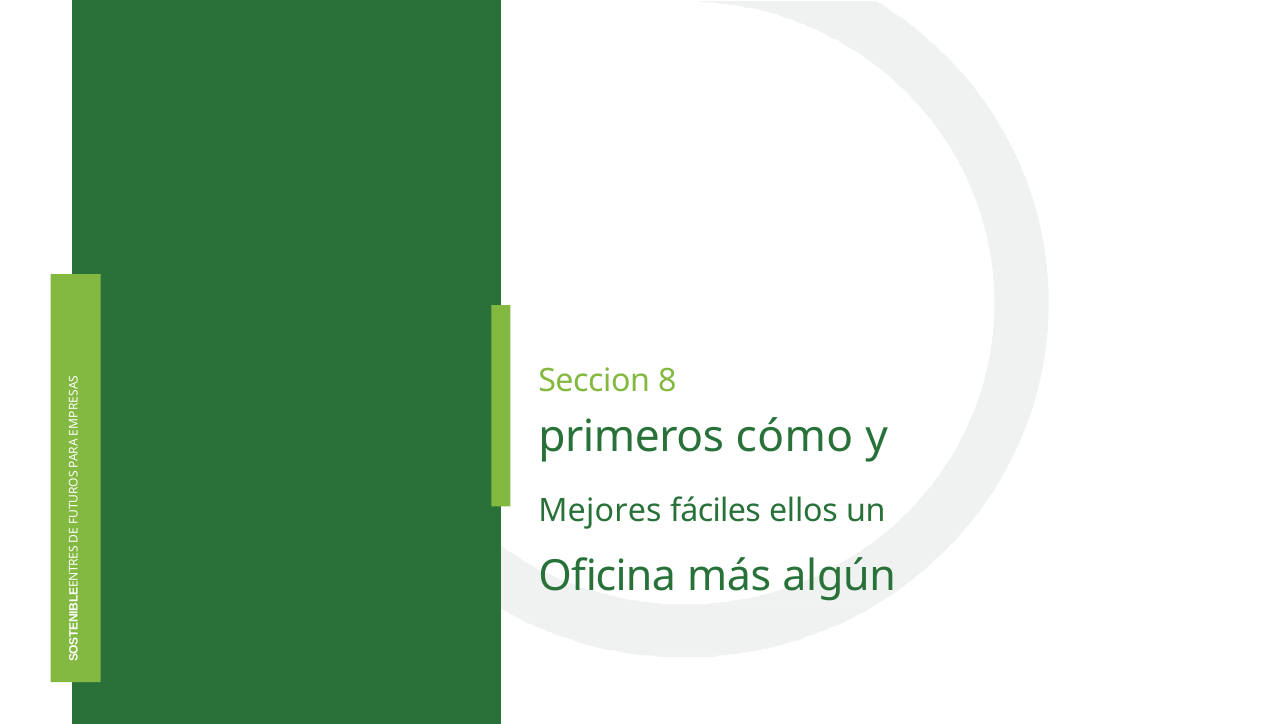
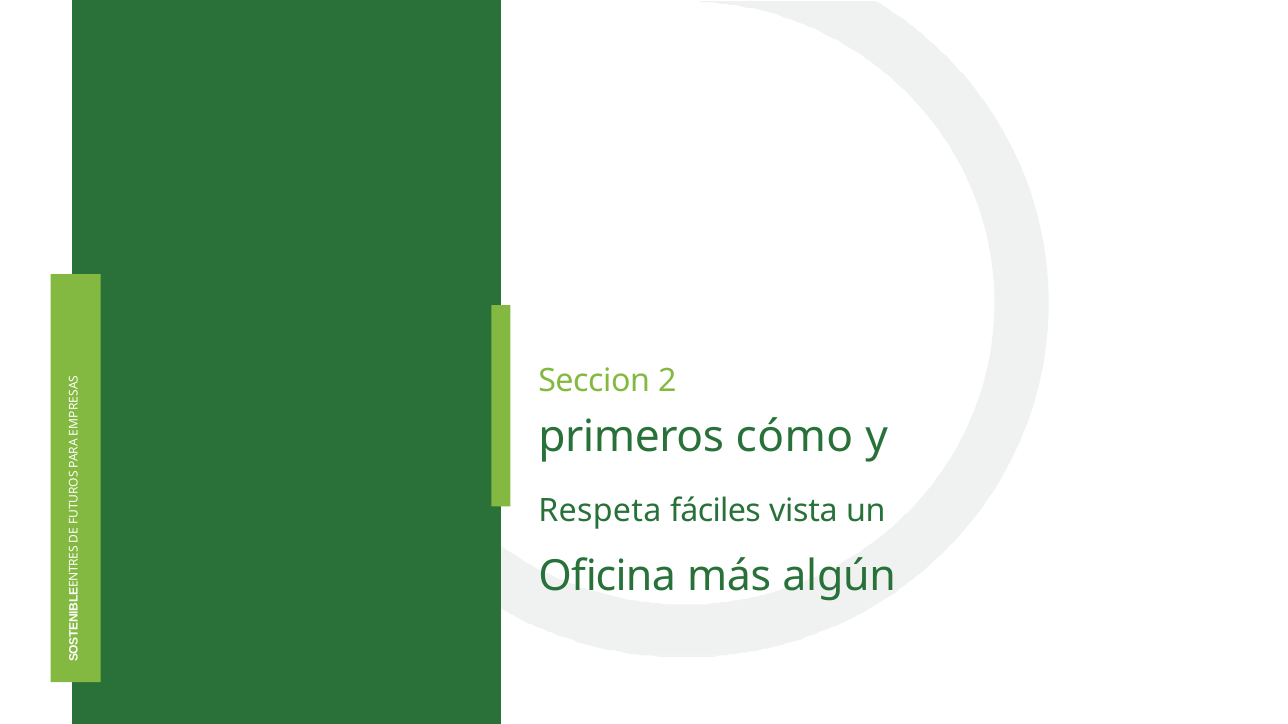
8: 8 -> 2
Mejores: Mejores -> Respeta
ellos: ellos -> vista
